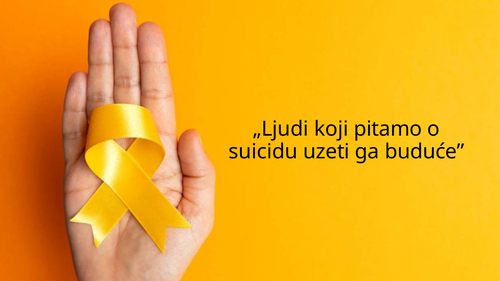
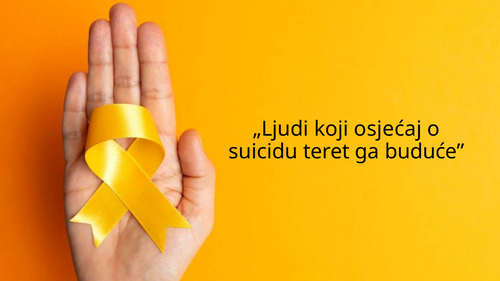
pitamo: pitamo -> osjećaj
uzeti: uzeti -> teret
